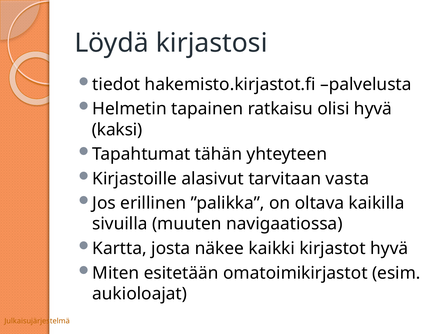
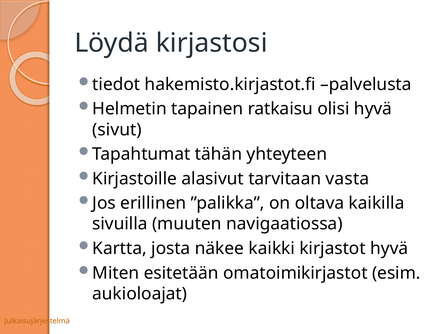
kaksi: kaksi -> sivut
